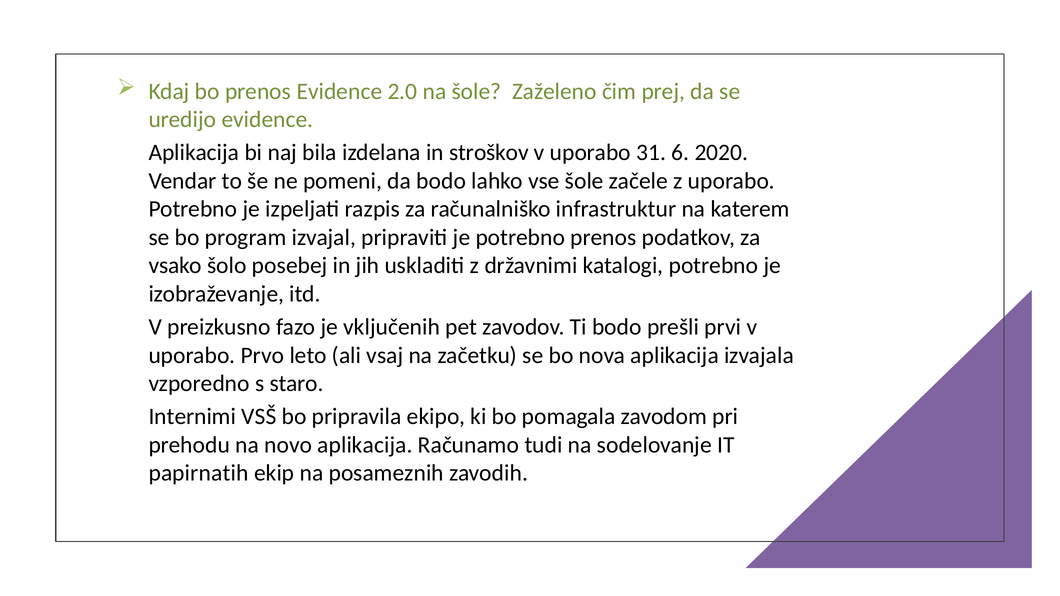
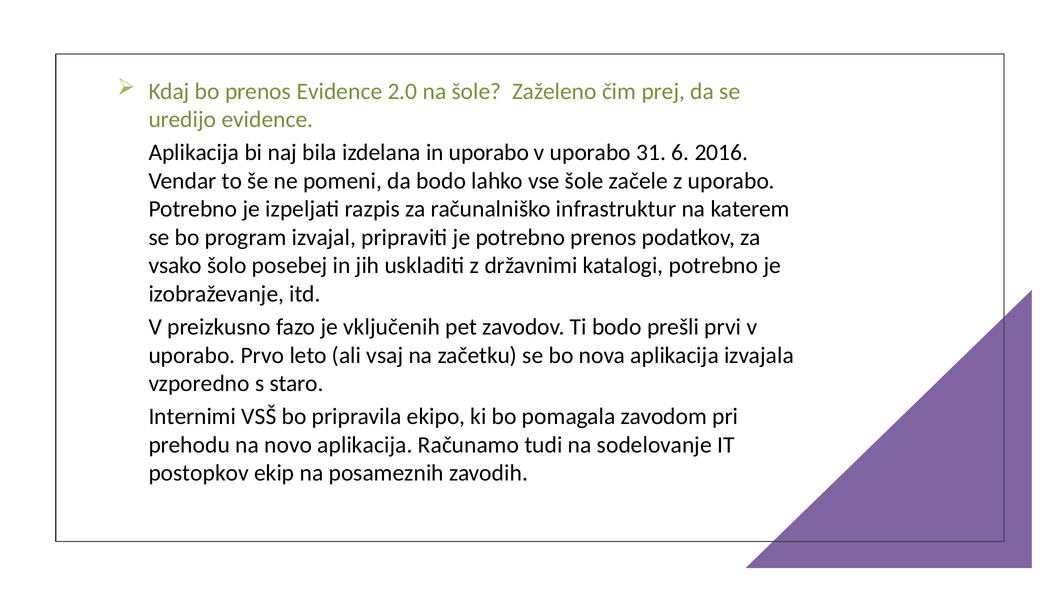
in stroškov: stroškov -> uporabo
2020: 2020 -> 2016
papirnatih: papirnatih -> postopkov
